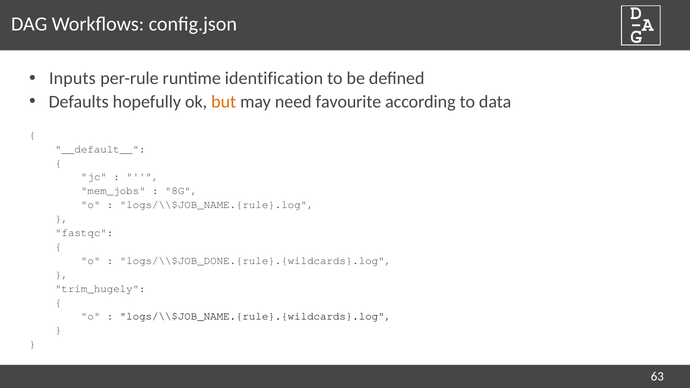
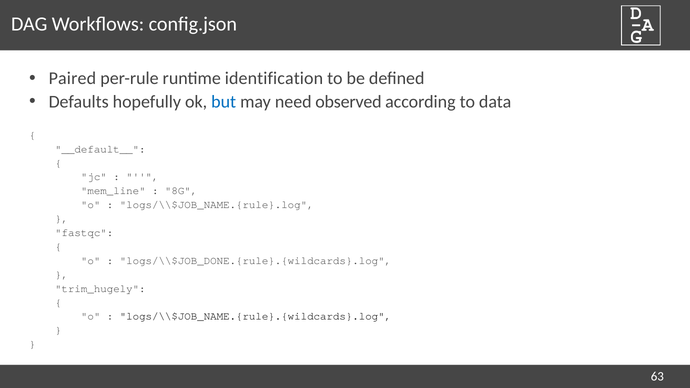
Inputs: Inputs -> Paired
but colour: orange -> blue
favourite: favourite -> observed
mem_jobs: mem_jobs -> mem_line
